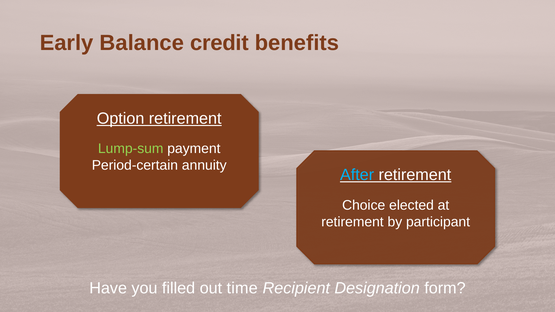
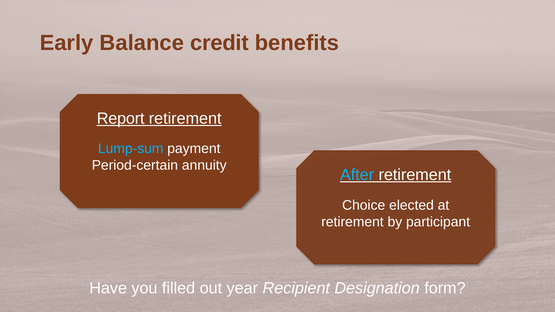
Option: Option -> Report
Lump-sum colour: light green -> light blue
time: time -> year
